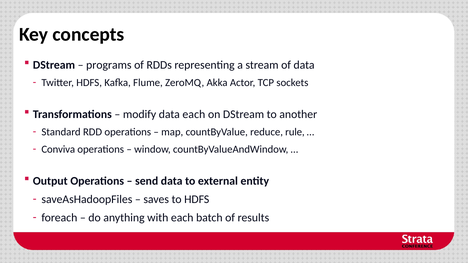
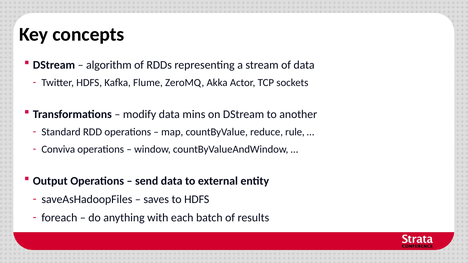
programs: programs -> algorithm
data each: each -> mins
